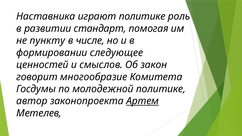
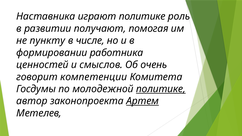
стандарт: стандарт -> получают
следующее: следующее -> работника
закон: закон -> очень
многообразие: многообразие -> компетенции
политике at (161, 89) underline: none -> present
